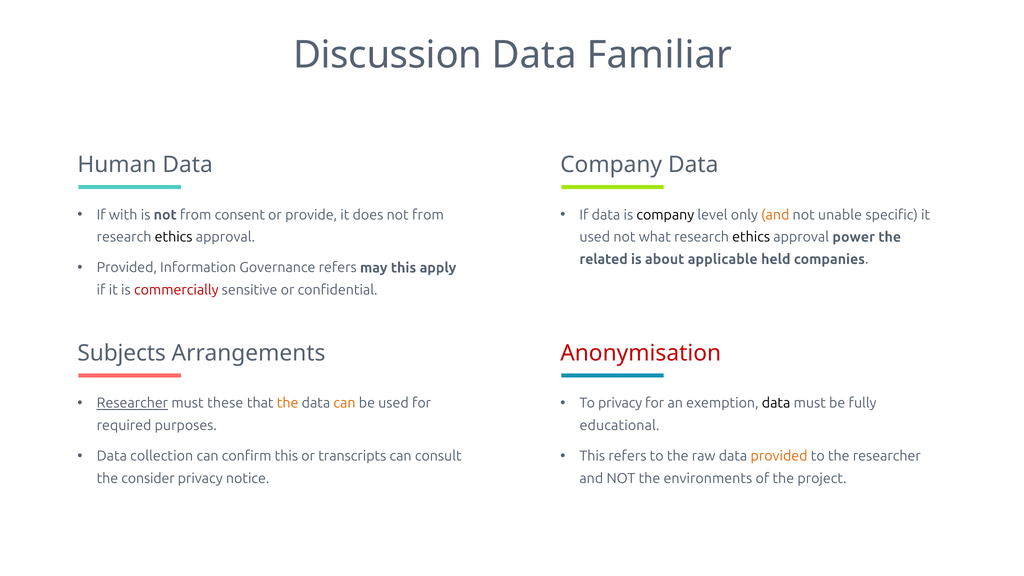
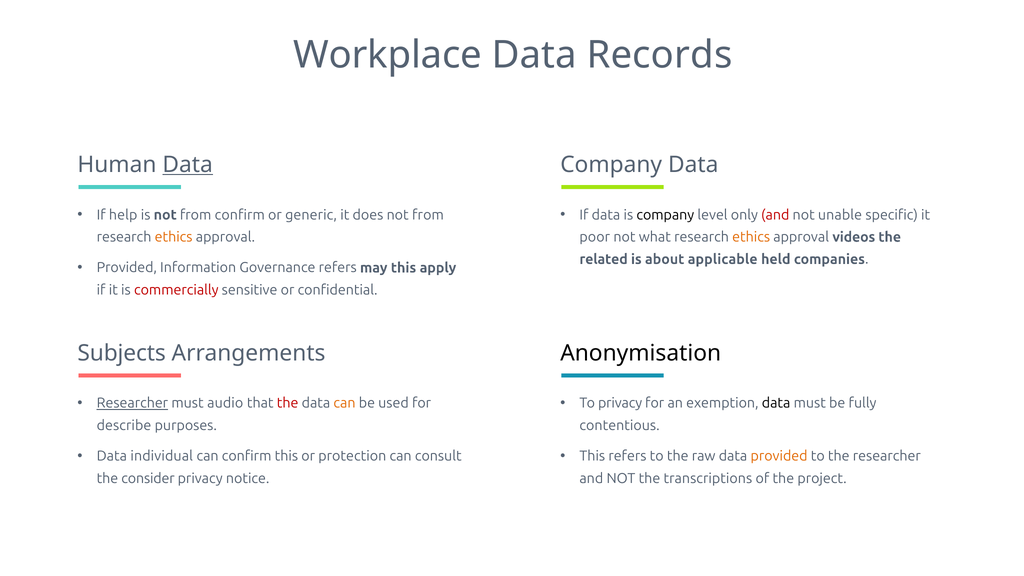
Discussion: Discussion -> Workplace
Familiar: Familiar -> Records
Data at (188, 165) underline: none -> present
with: with -> help
from consent: consent -> confirm
provide: provide -> generic
and at (775, 215) colour: orange -> red
ethics at (174, 237) colour: black -> orange
used at (595, 237): used -> poor
ethics at (751, 237) colour: black -> orange
power: power -> videos
Anonymisation colour: red -> black
these: these -> audio
the at (288, 403) colour: orange -> red
required: required -> describe
educational: educational -> contentious
collection: collection -> individual
transcripts: transcripts -> protection
environments: environments -> transcriptions
